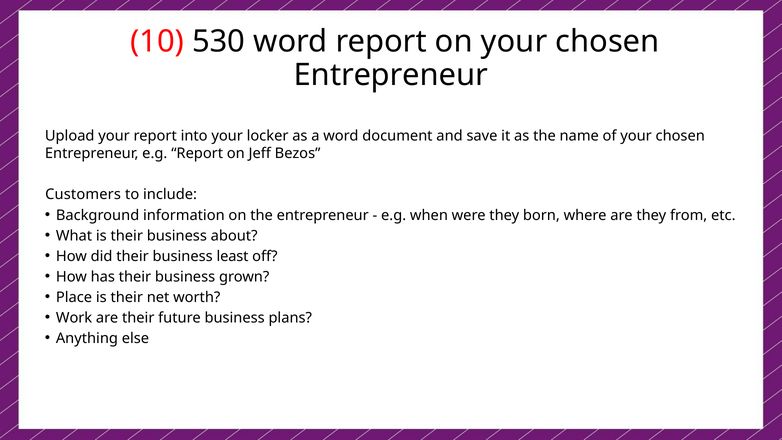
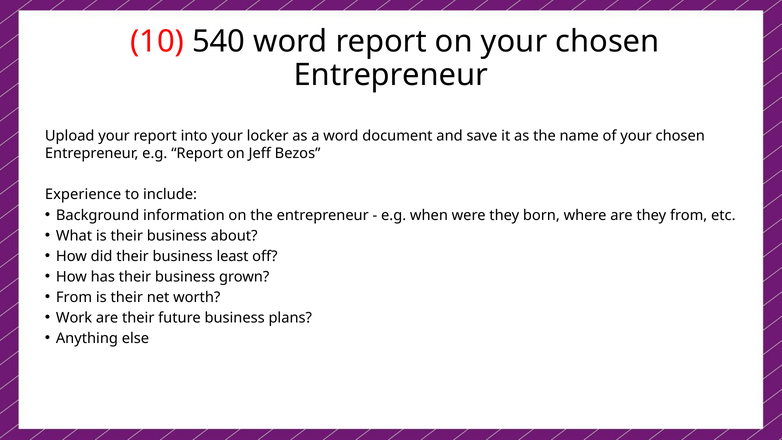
530: 530 -> 540
Customers: Customers -> Experience
Place at (74, 297): Place -> From
